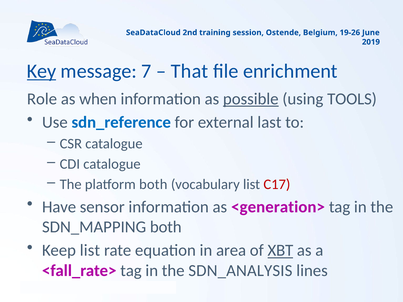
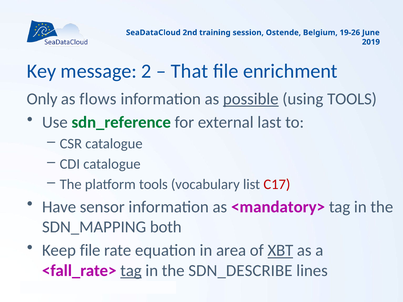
Key underline: present -> none
7: 7 -> 2
Role: Role -> Only
when: when -> flows
sdn_reference colour: blue -> green
platform both: both -> tools
<generation>: <generation> -> <mandatory>
Keep list: list -> file
tag at (131, 271) underline: none -> present
SDN_ANALYSIS: SDN_ANALYSIS -> SDN_DESCRIBE
